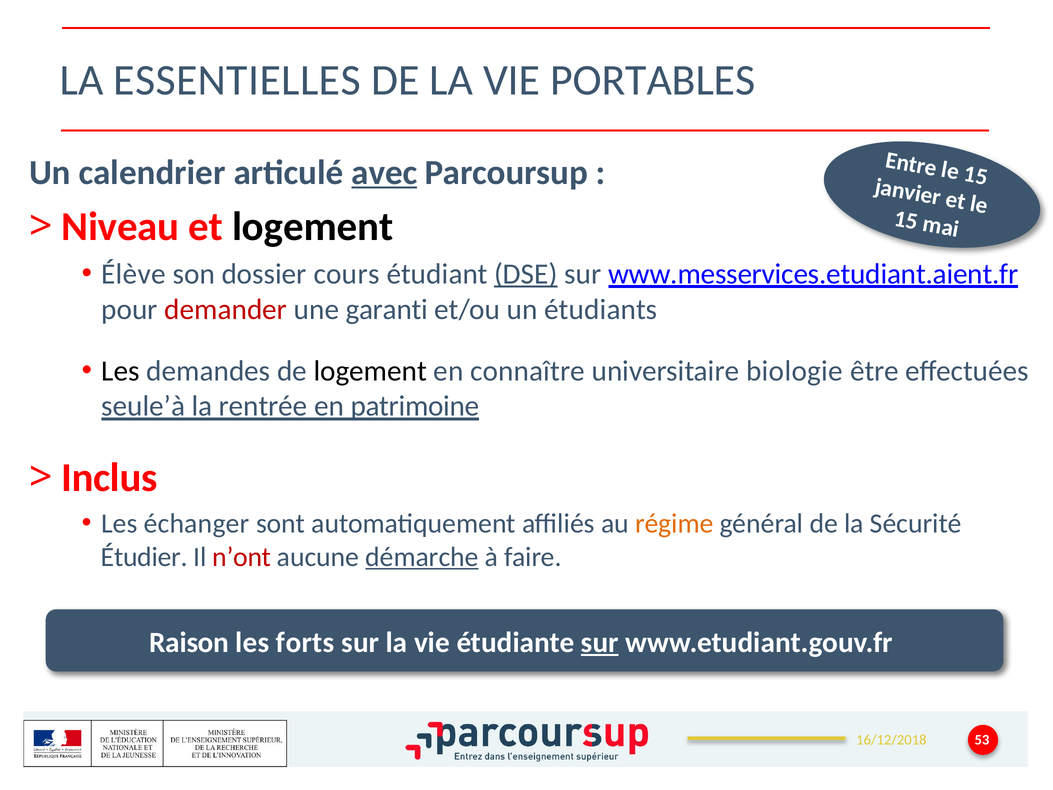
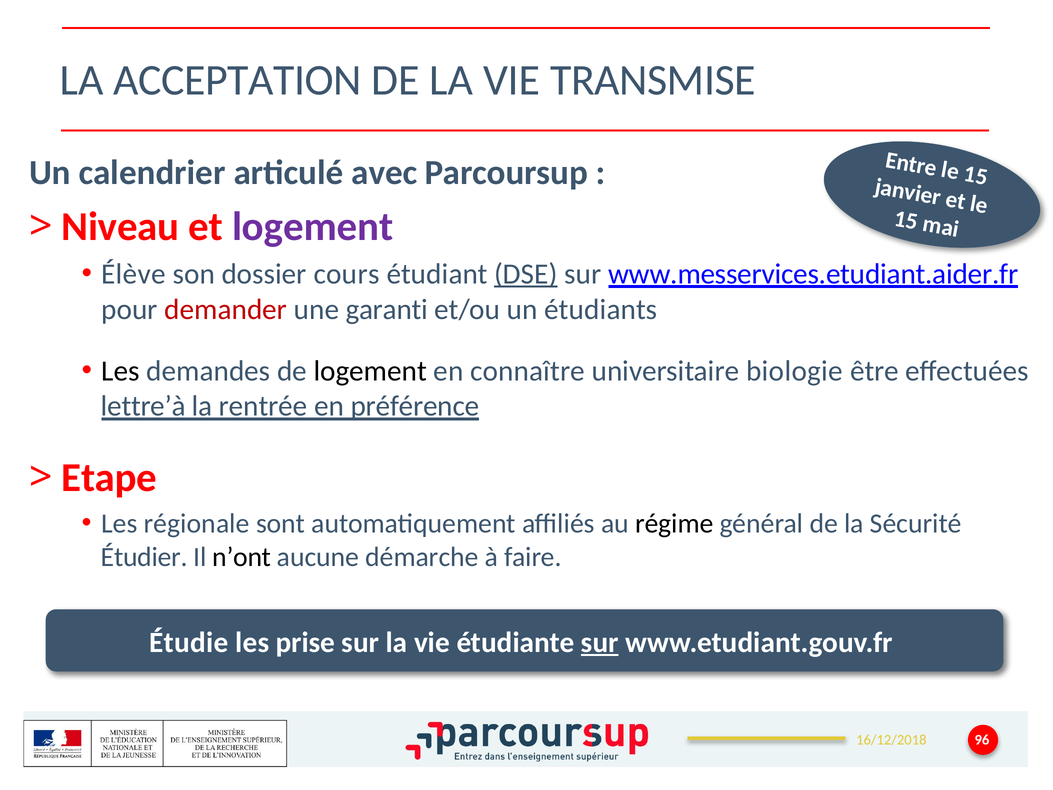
ESSENTIELLES: ESSENTIELLES -> ACCEPTATION
PORTABLES: PORTABLES -> TRANSMISE
avec underline: present -> none
logement at (313, 227) colour: black -> purple
www.messervices.etudiant.aient.fr: www.messervices.etudiant.aient.fr -> www.messervices.etudiant.aider.fr
seule’à: seule’à -> lettre’à
patrimoine: patrimoine -> préférence
Inclus: Inclus -> Etape
échanger: échanger -> régionale
régime colour: orange -> black
n’ont colour: red -> black
démarche underline: present -> none
Raison: Raison -> Étudie
forts: forts -> prise
53: 53 -> 96
